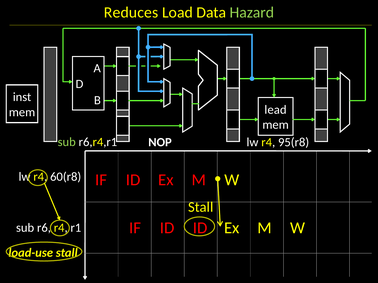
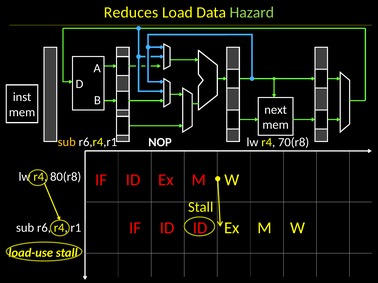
lead: lead -> next
sub at (67, 142) colour: light green -> yellow
95(r8: 95(r8 -> 70(r8
60(r8: 60(r8 -> 80(r8
